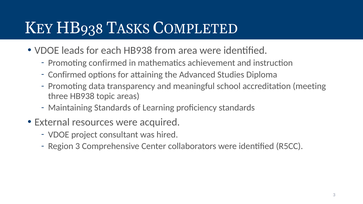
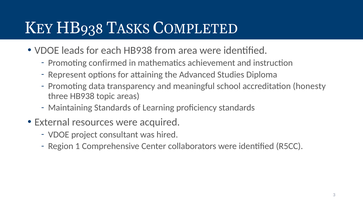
Confirmed at (67, 75): Confirmed -> Represent
meeting: meeting -> honesty
Region 3: 3 -> 1
